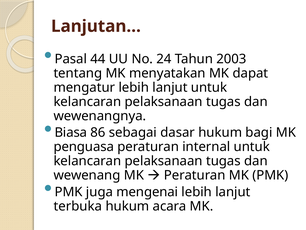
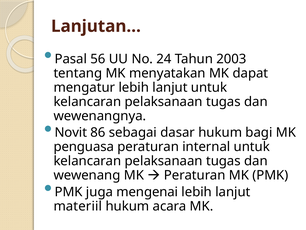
44: 44 -> 56
Biasa: Biasa -> Novit
terbuka: terbuka -> materiil
